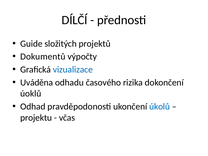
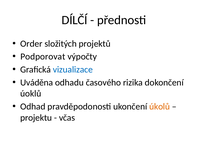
Guide: Guide -> Order
Dokumentů: Dokumentů -> Podporovat
úkolů colour: blue -> orange
